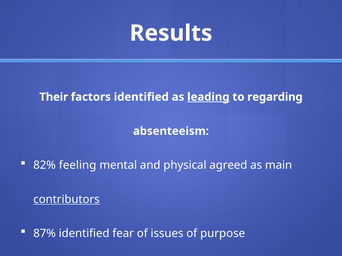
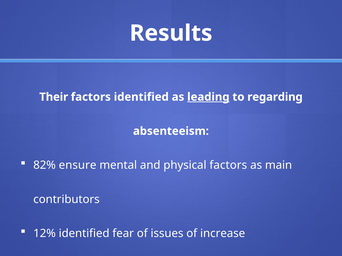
feeling: feeling -> ensure
physical agreed: agreed -> factors
contributors underline: present -> none
87%: 87% -> 12%
purpose: purpose -> increase
